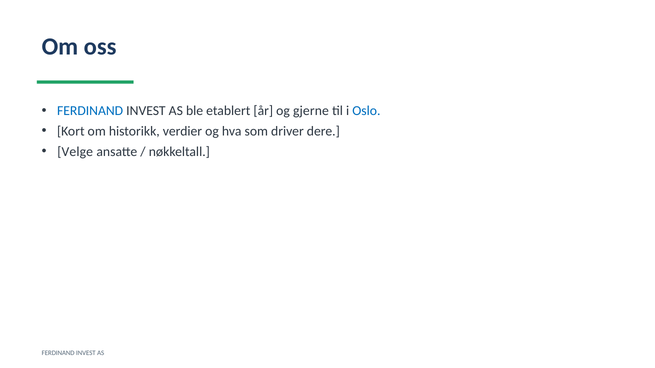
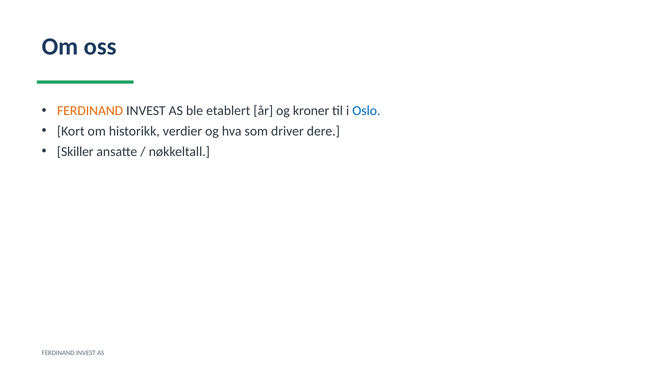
FERDINAND at (90, 111) colour: blue -> orange
gjerne: gjerne -> kroner
Velge: Velge -> Skiller
